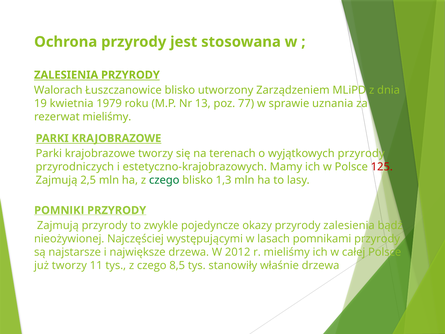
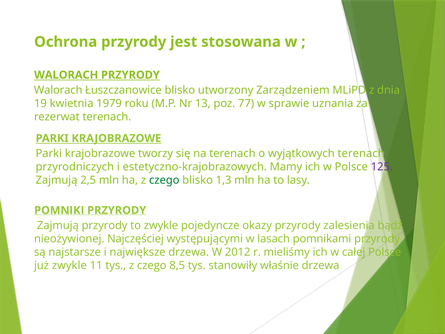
ZALESIENIA at (66, 75): ZALESIENIA -> WALORACH
rezerwat mieliśmy: mieliśmy -> terenach
wyjątkowych przyrody: przyrody -> terenach
125 colour: red -> purple
już tworzy: tworzy -> zwykle
